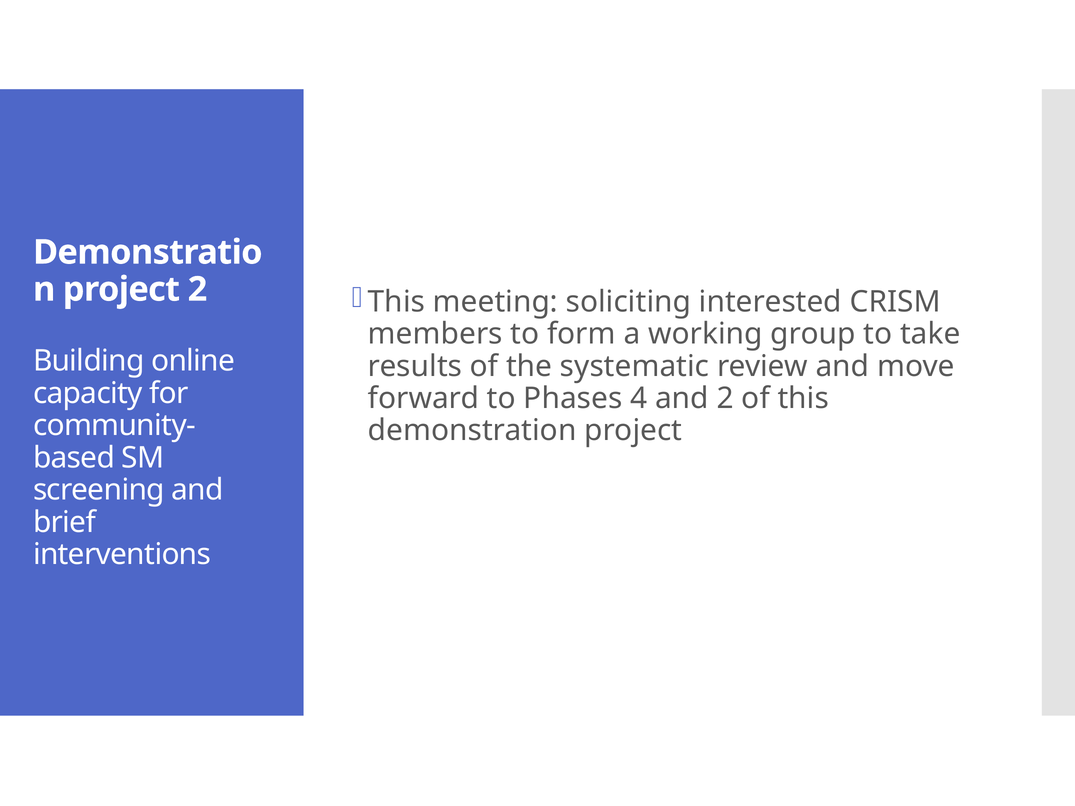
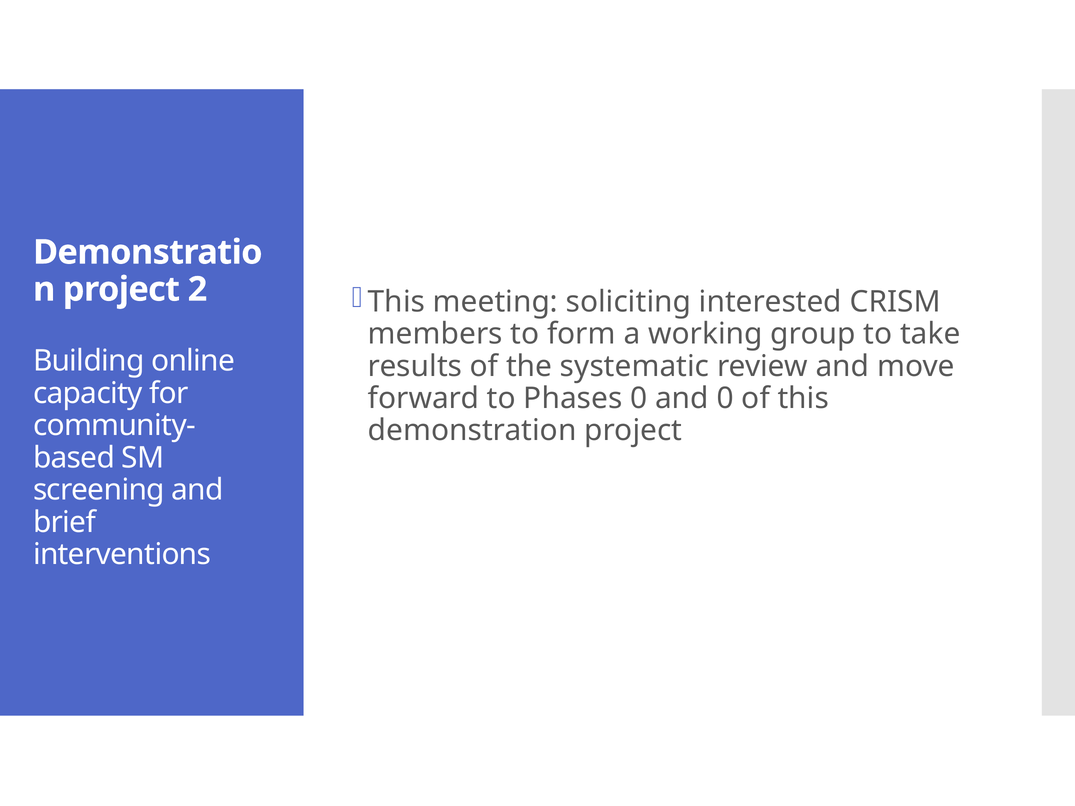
Phases 4: 4 -> 0
and 2: 2 -> 0
